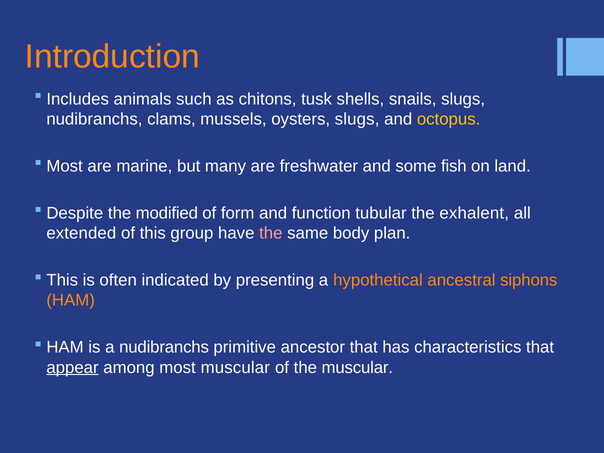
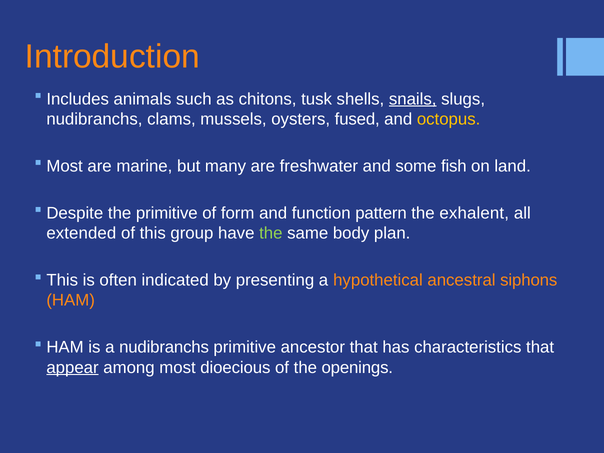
snails underline: none -> present
oysters slugs: slugs -> fused
the modified: modified -> primitive
tubular: tubular -> pattern
the at (271, 233) colour: pink -> light green
most muscular: muscular -> dioecious
the muscular: muscular -> openings
